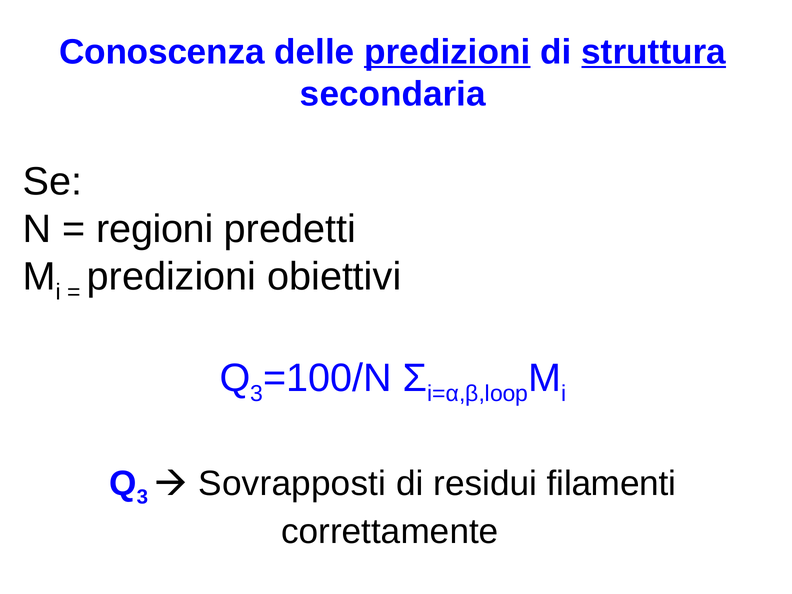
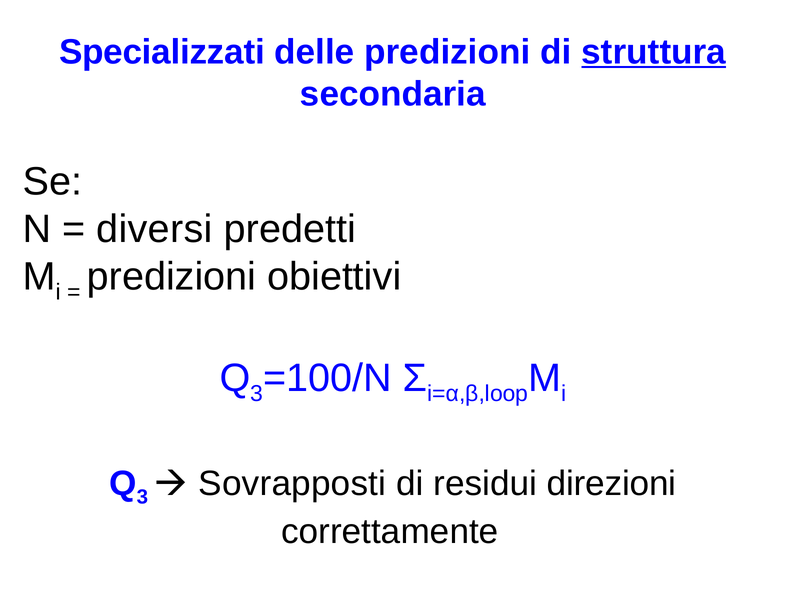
Conoscenza: Conoscenza -> Specializzati
predizioni at (447, 52) underline: present -> none
regioni: regioni -> diversi
filamenti: filamenti -> direzioni
